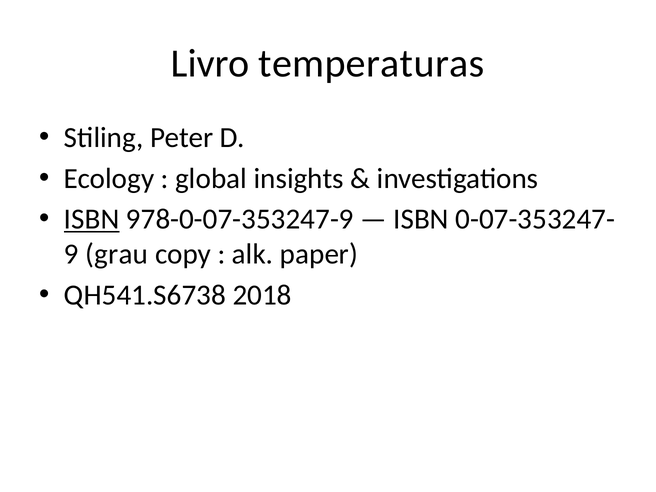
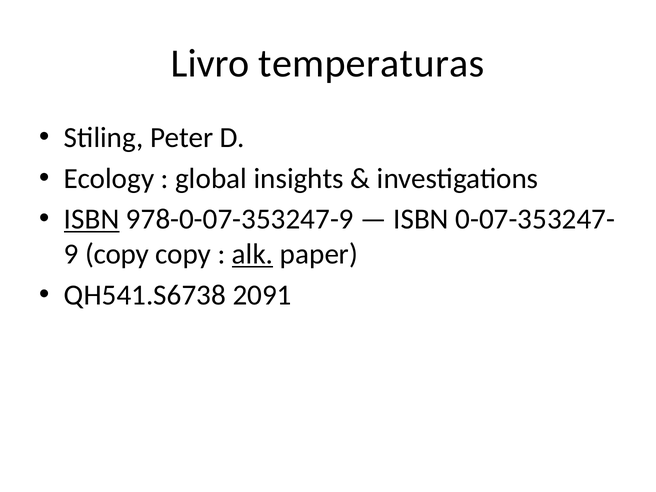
grau at (117, 254): grau -> copy
alk underline: none -> present
2018: 2018 -> 2091
